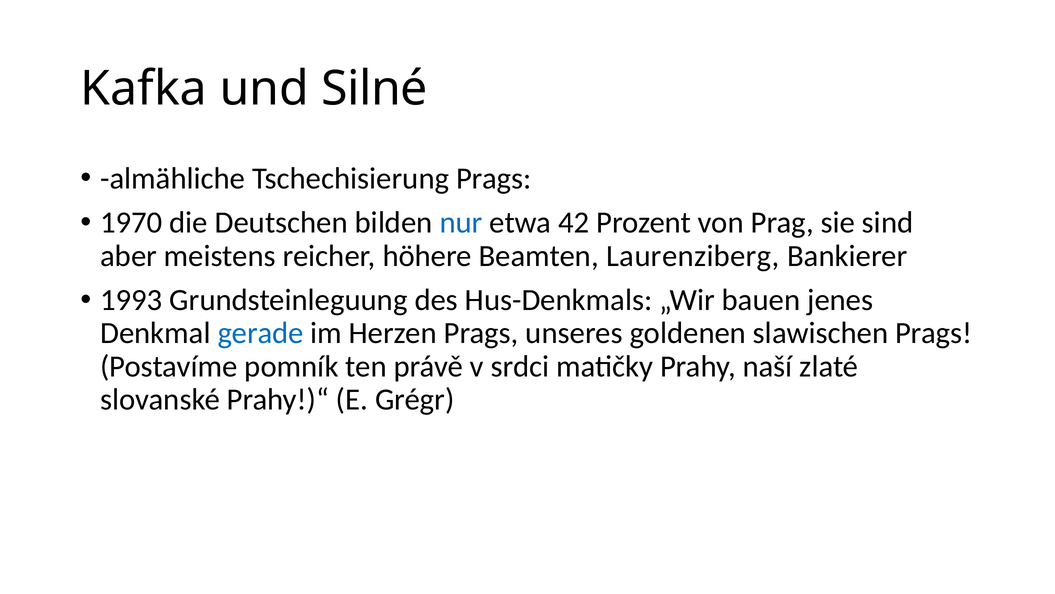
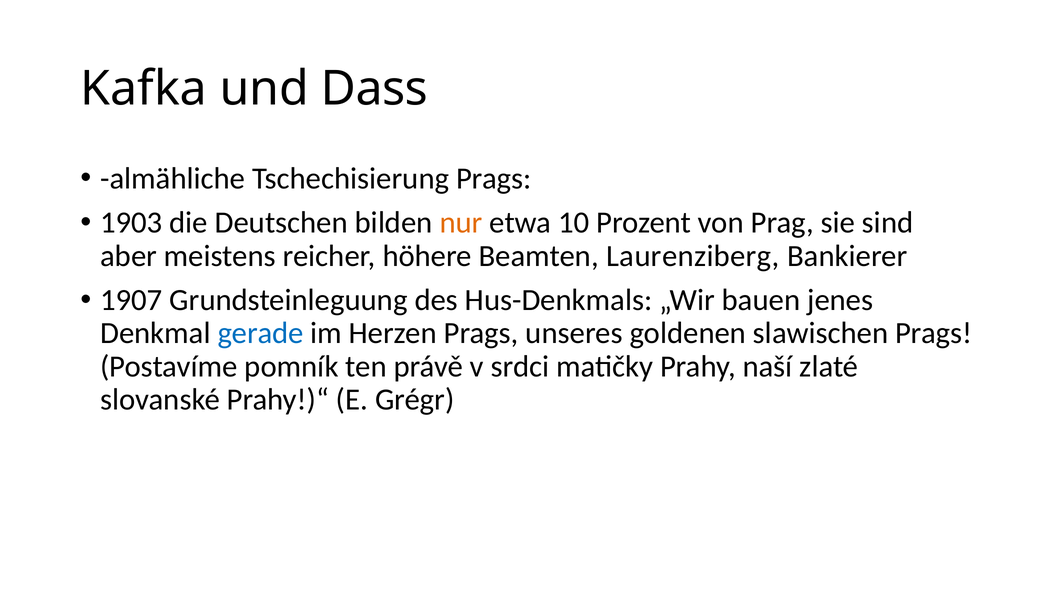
Silné: Silné -> Dass
1970: 1970 -> 1903
nur colour: blue -> orange
42: 42 -> 10
1993: 1993 -> 1907
